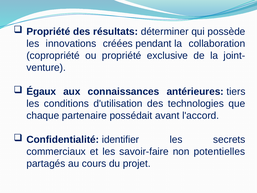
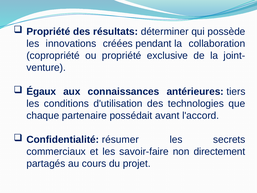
identifier: identifier -> résumer
potentielles: potentielles -> directement
